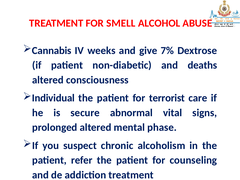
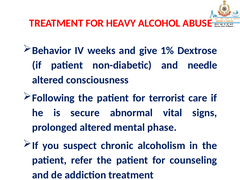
SMELL: SMELL -> HEAVY
Cannabis: Cannabis -> Behavior
7%: 7% -> 1%
deaths: deaths -> needle
Individual: Individual -> Following
